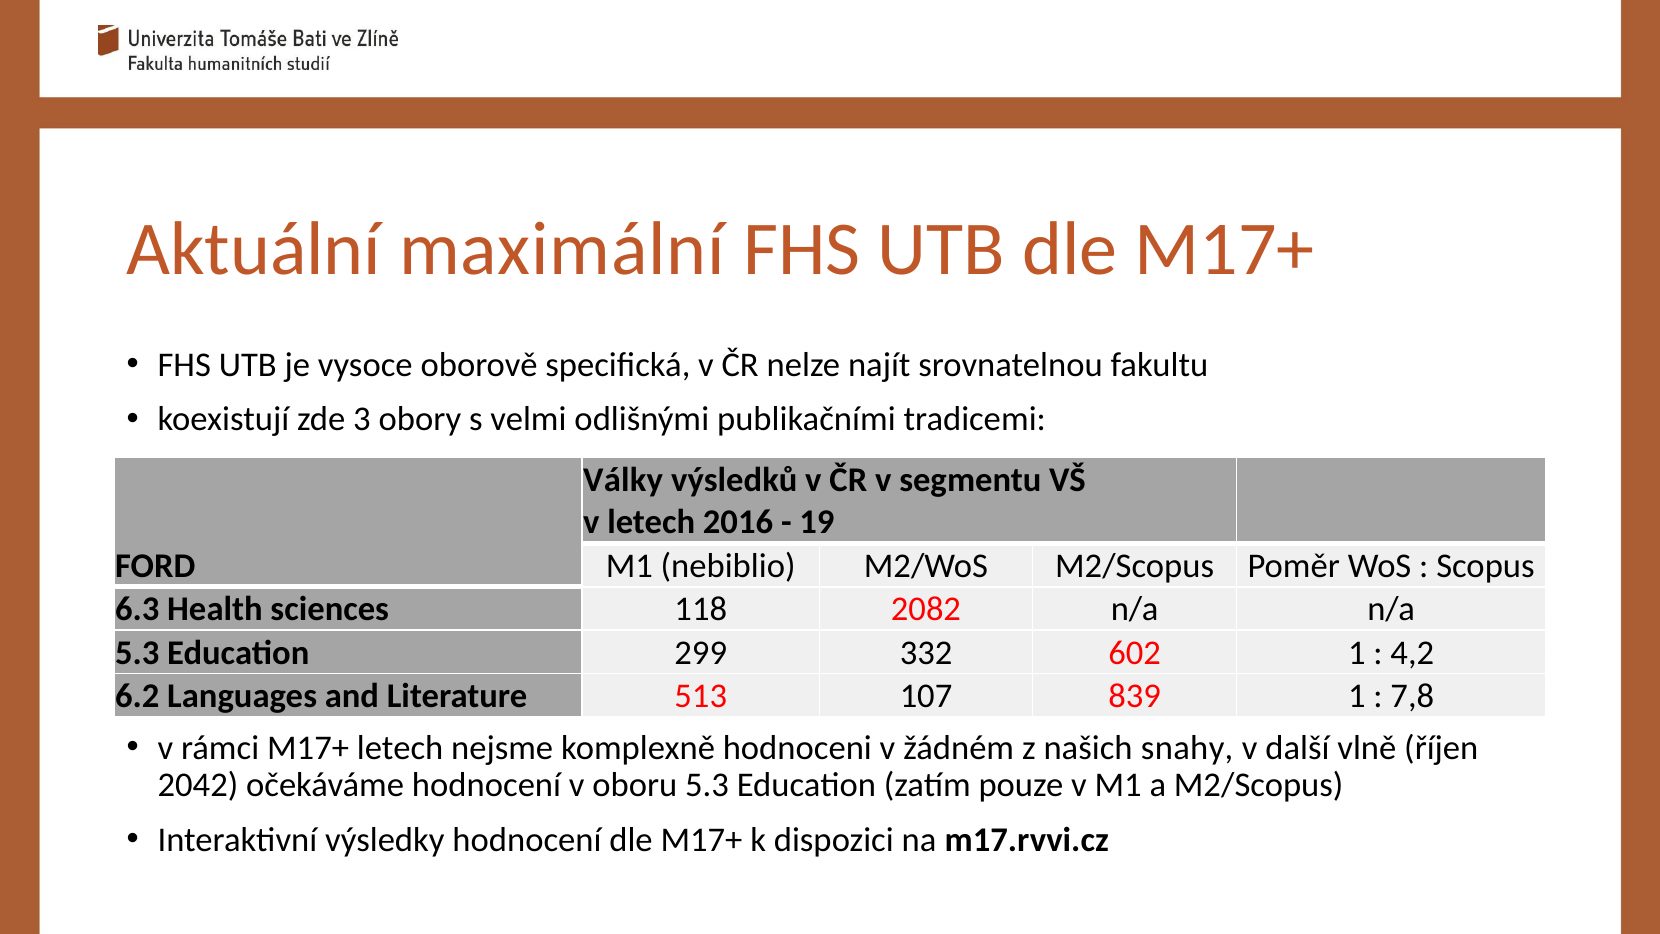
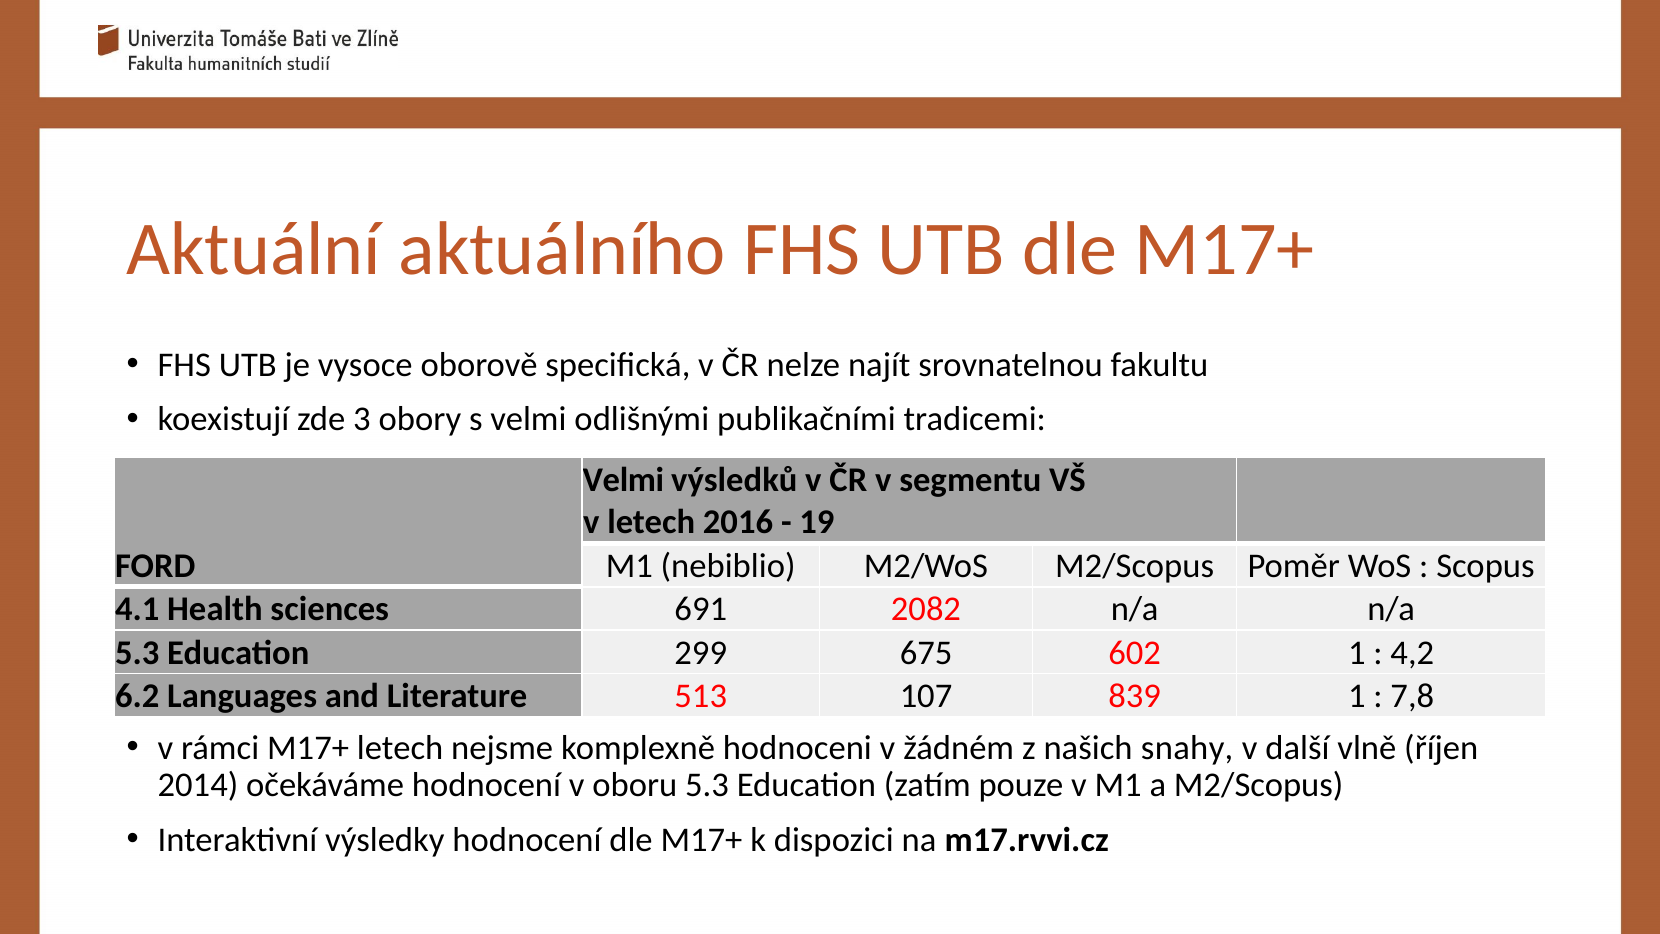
maximální: maximální -> aktuálního
Války at (623, 480): Války -> Velmi
6.3: 6.3 -> 4.1
118: 118 -> 691
332: 332 -> 675
2042: 2042 -> 2014
